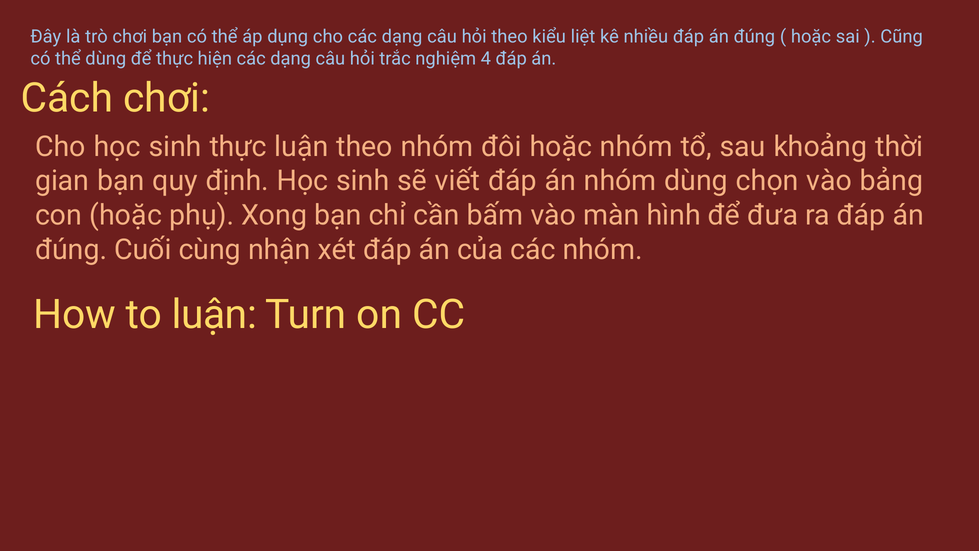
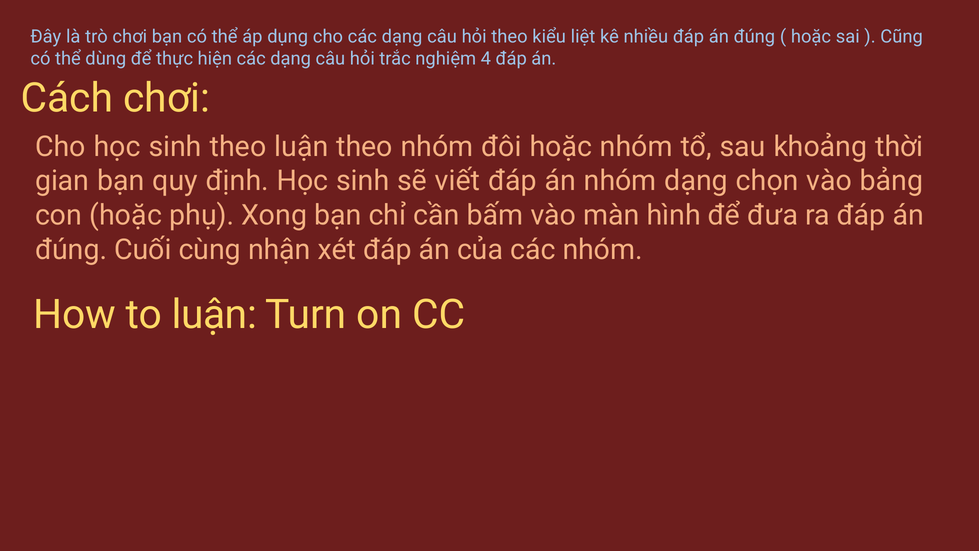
sinh thực: thực -> theo
nhóm dùng: dùng -> dạng
